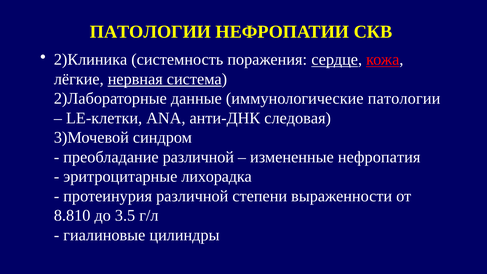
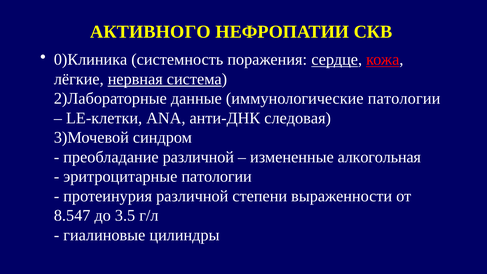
ПАТОЛОГИИ at (150, 32): ПАТОЛОГИИ -> АКТИВНОГО
2)Клиника: 2)Клиника -> 0)Клиника
нефропатия: нефропатия -> алкогольная
эритроцитарные лихорадка: лихорадка -> патологии
8.810: 8.810 -> 8.547
